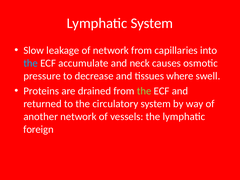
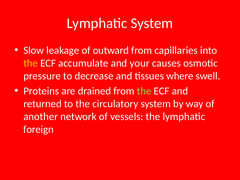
of network: network -> outward
the at (31, 63) colour: light blue -> yellow
neck: neck -> your
